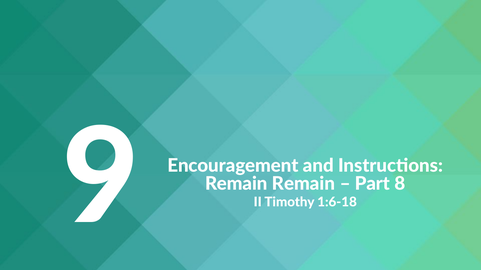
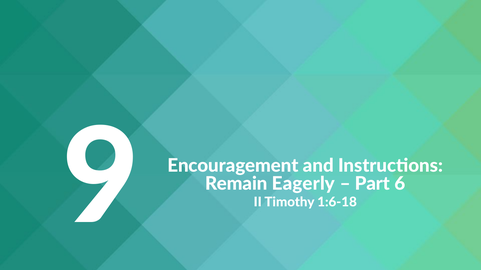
Remain Remain: Remain -> Eagerly
8: 8 -> 6
